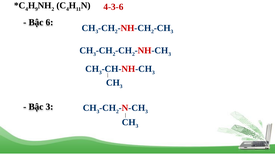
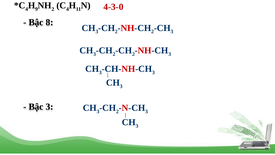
4-3-6: 4-3-6 -> 4-3-0
6: 6 -> 8
